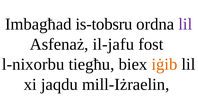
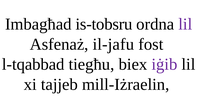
l-nixorbu: l-nixorbu -> l-tqabbad
iġib colour: orange -> purple
jaqdu: jaqdu -> tajjeb
